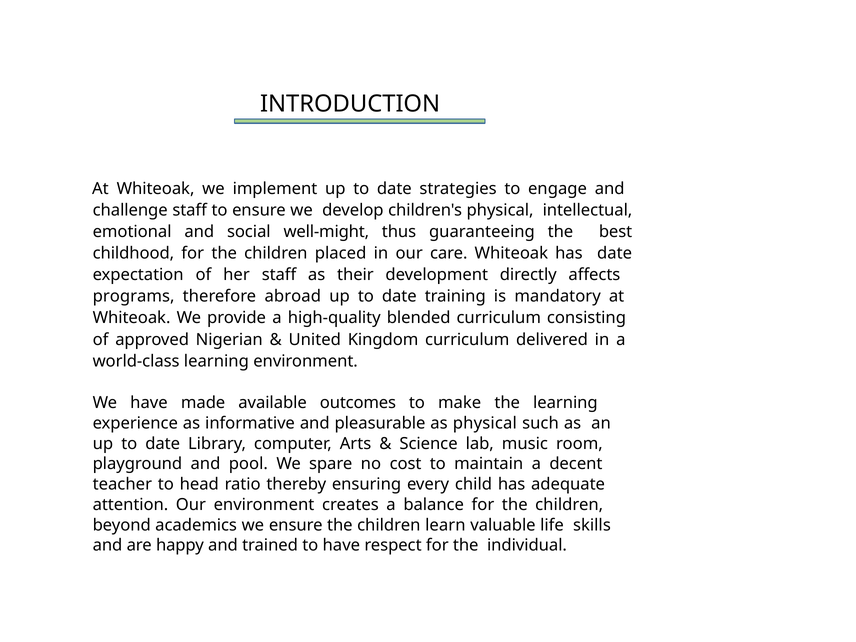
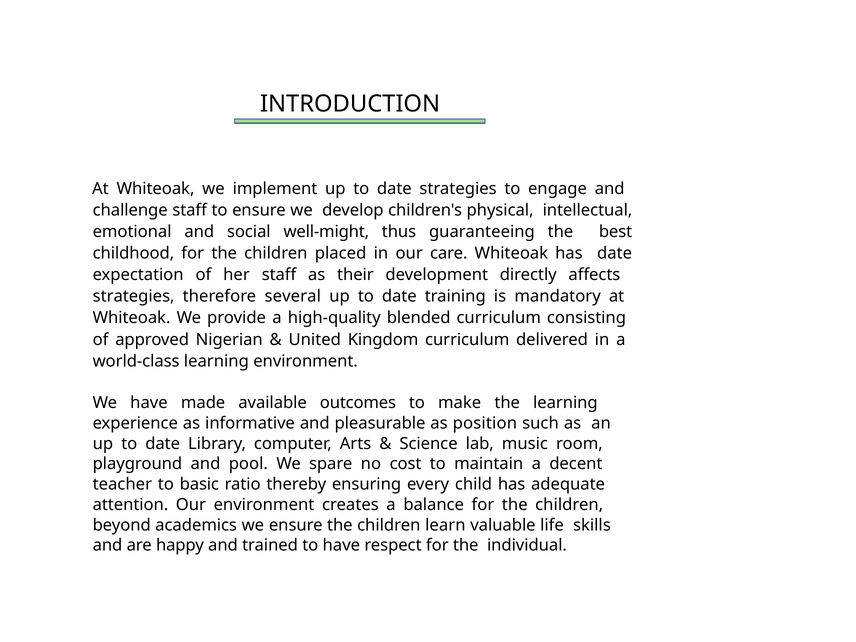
programs at (134, 296): programs -> strategies
abroad: abroad -> several
as physical: physical -> position
head: head -> basic
